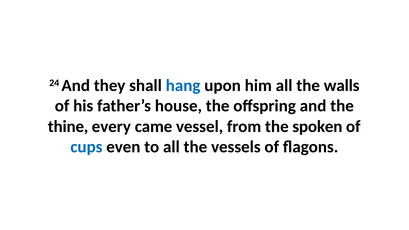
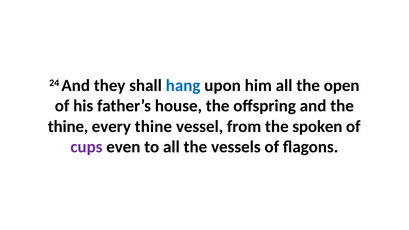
walls: walls -> open
every came: came -> thine
cups colour: blue -> purple
